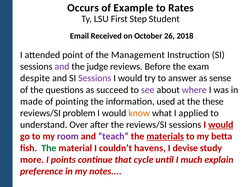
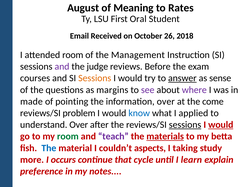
Occurs: Occurs -> August
Example: Example -> Meaning
Step: Step -> Oral
attended point: point -> room
despite: despite -> courses
Sessions at (95, 78) colour: purple -> orange
answer underline: none -> present
succeed: succeed -> margins
information used: used -> over
these: these -> come
know colour: orange -> blue
sessions at (185, 125) underline: none -> present
room at (68, 136) colour: purple -> green
The at (49, 148) colour: green -> blue
havens: havens -> aspects
devise: devise -> taking
points: points -> occurs
much: much -> learn
